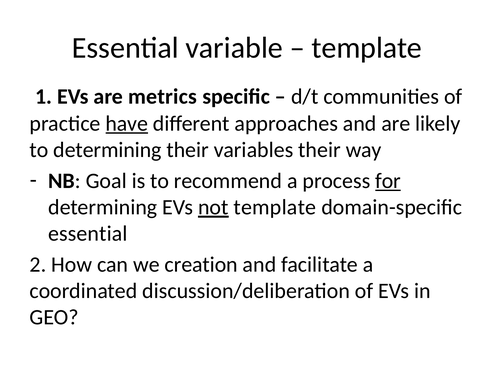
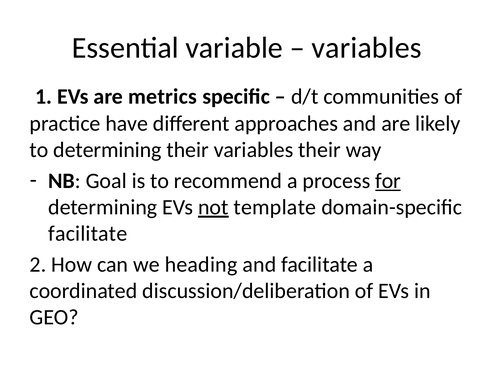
template at (367, 48): template -> variables
have underline: present -> none
essential at (88, 233): essential -> facilitate
creation: creation -> heading
